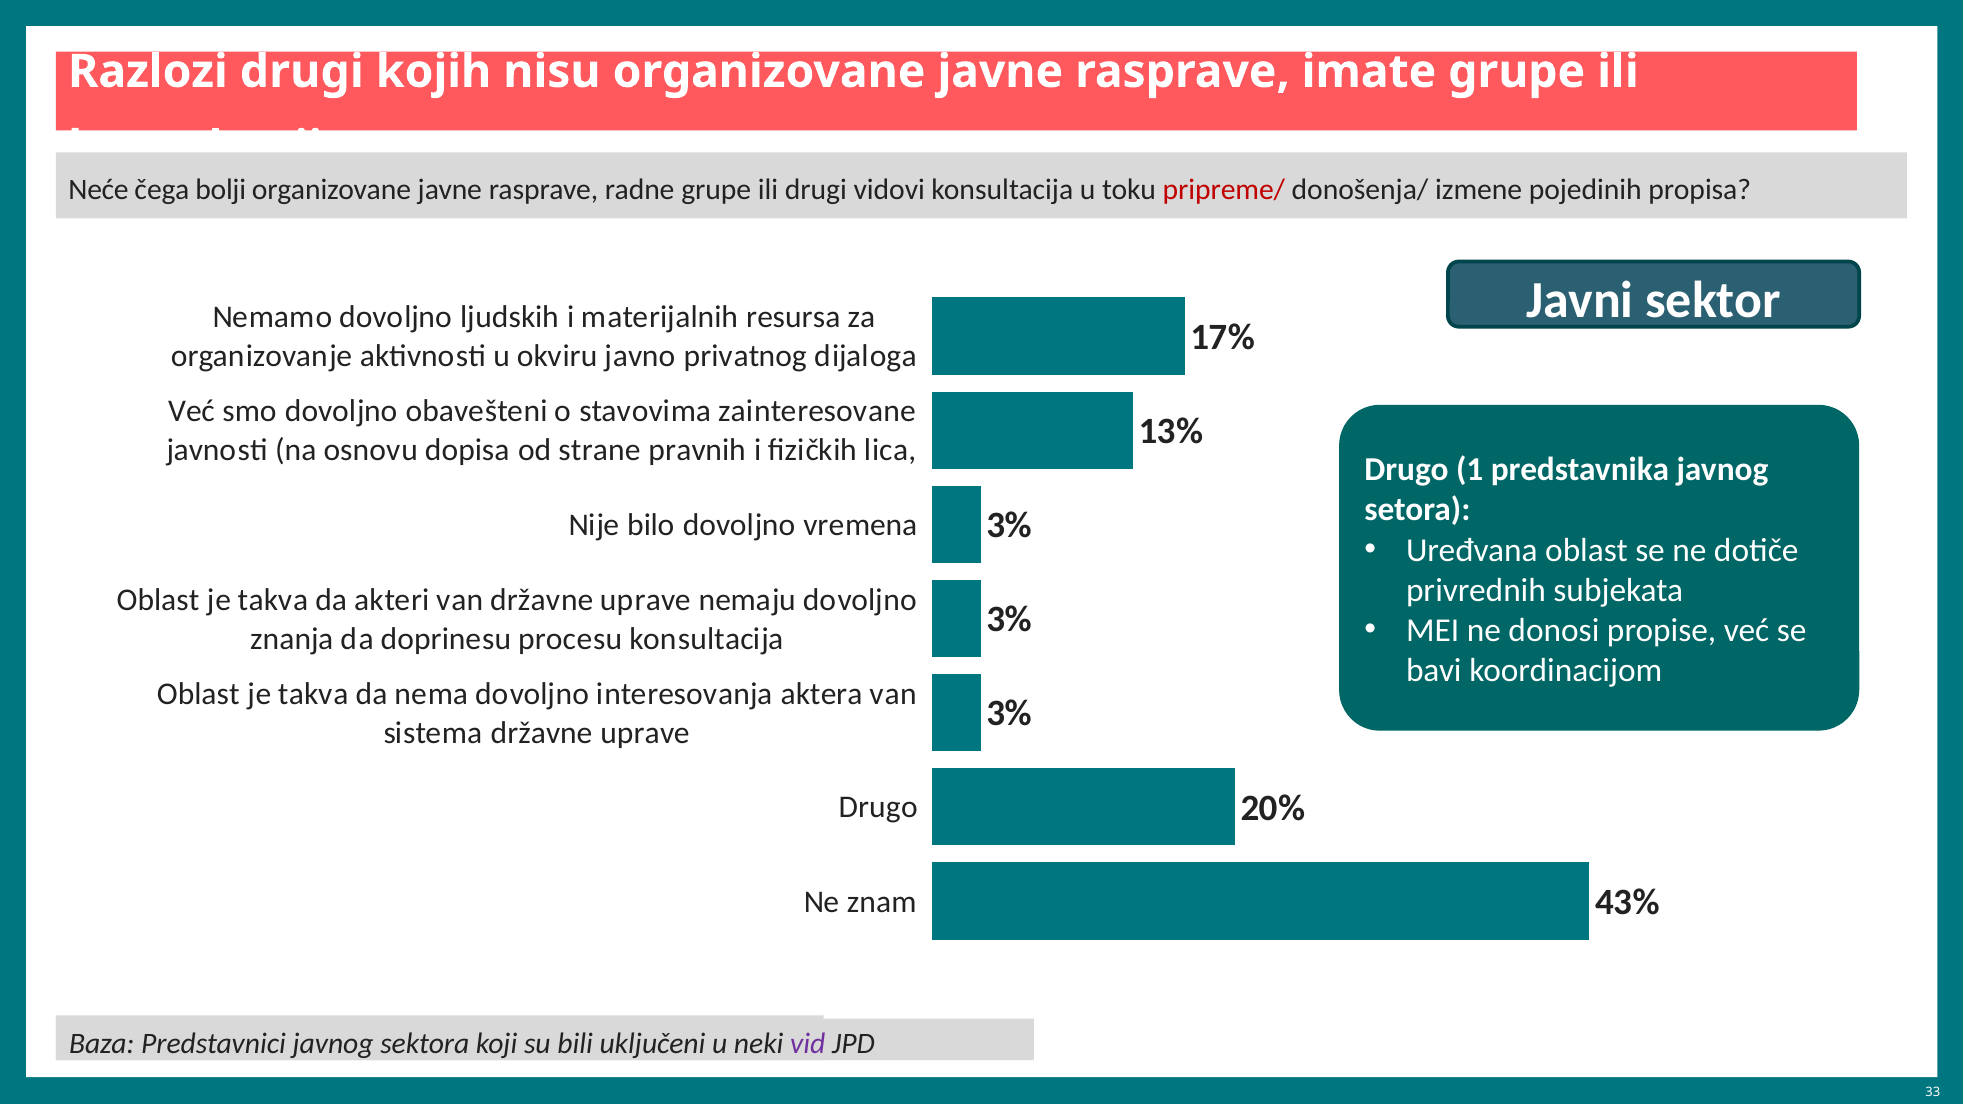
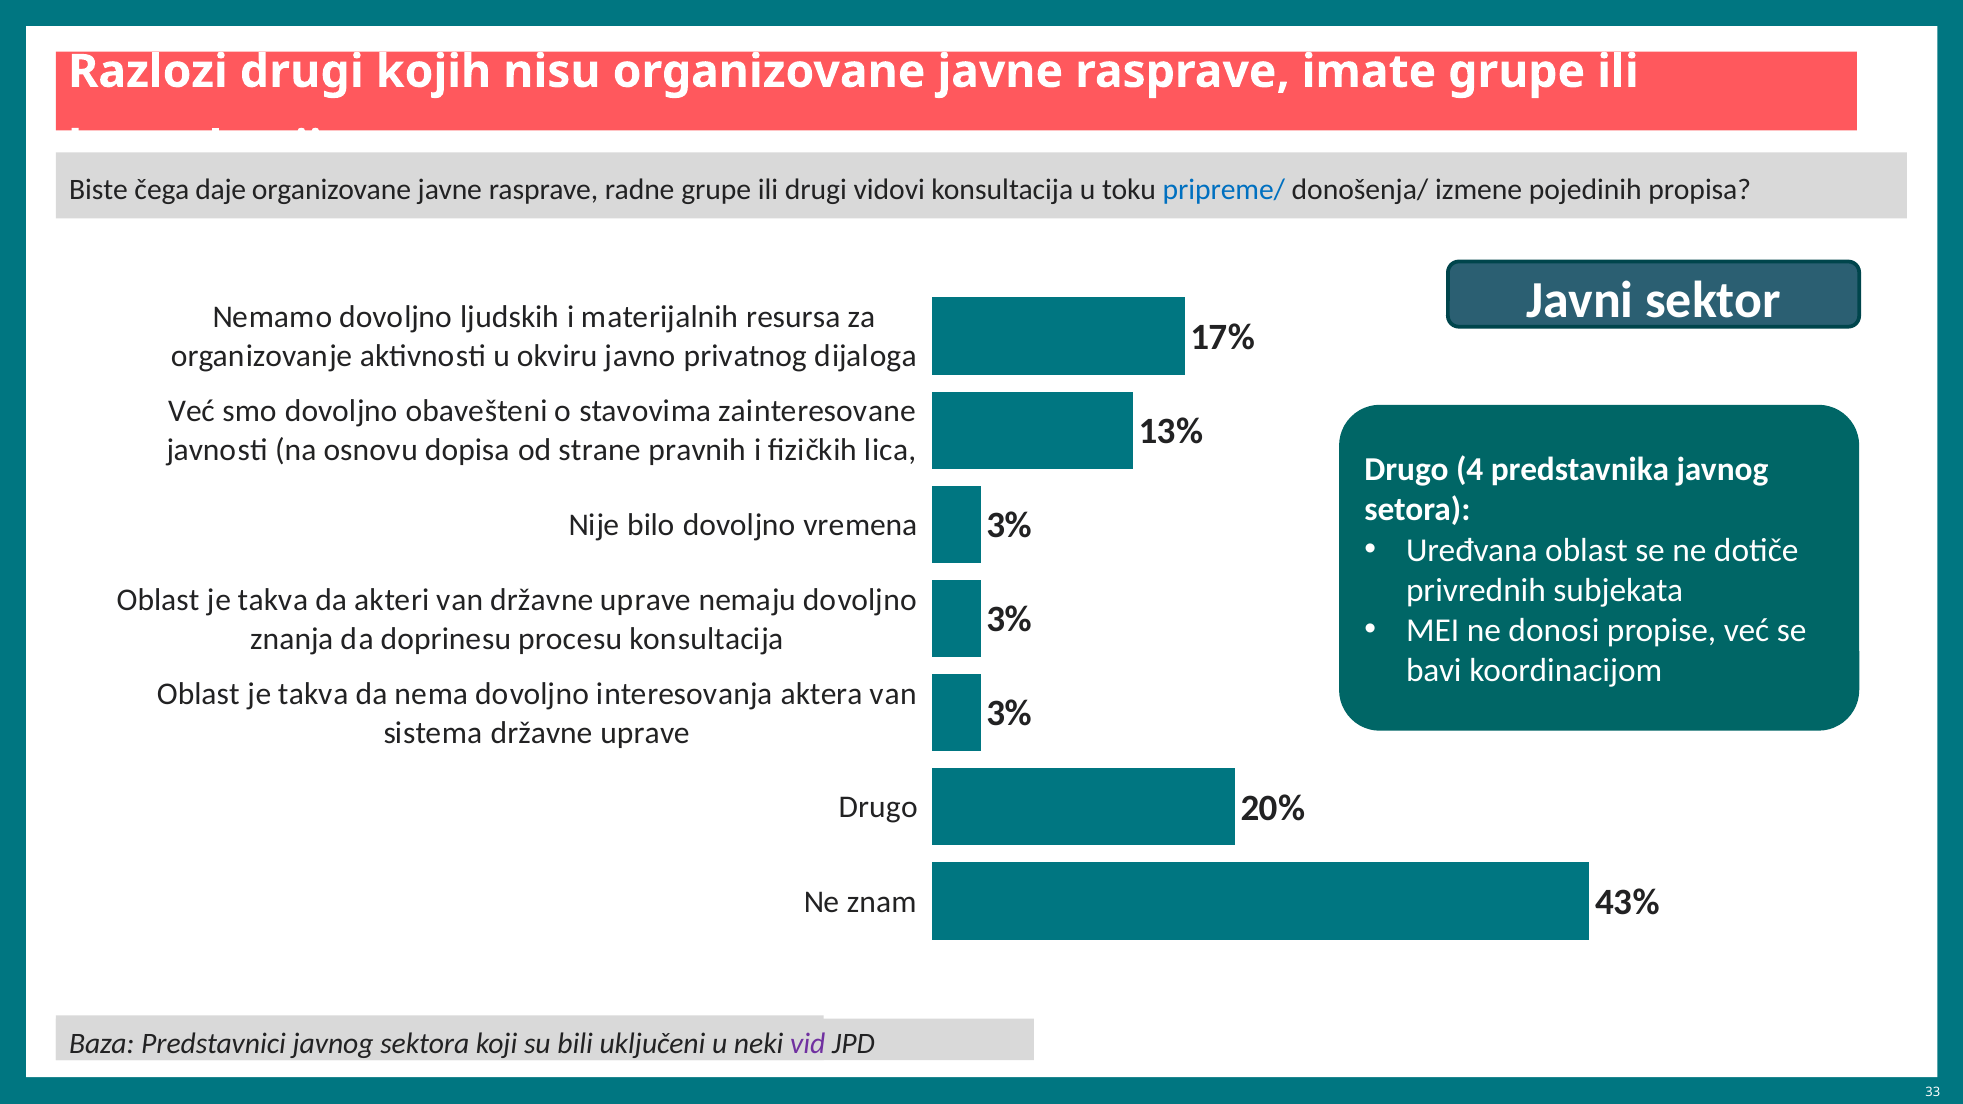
Neće: Neće -> Biste
bolji: bolji -> daje
pripreme/ colour: red -> blue
1: 1 -> 4
